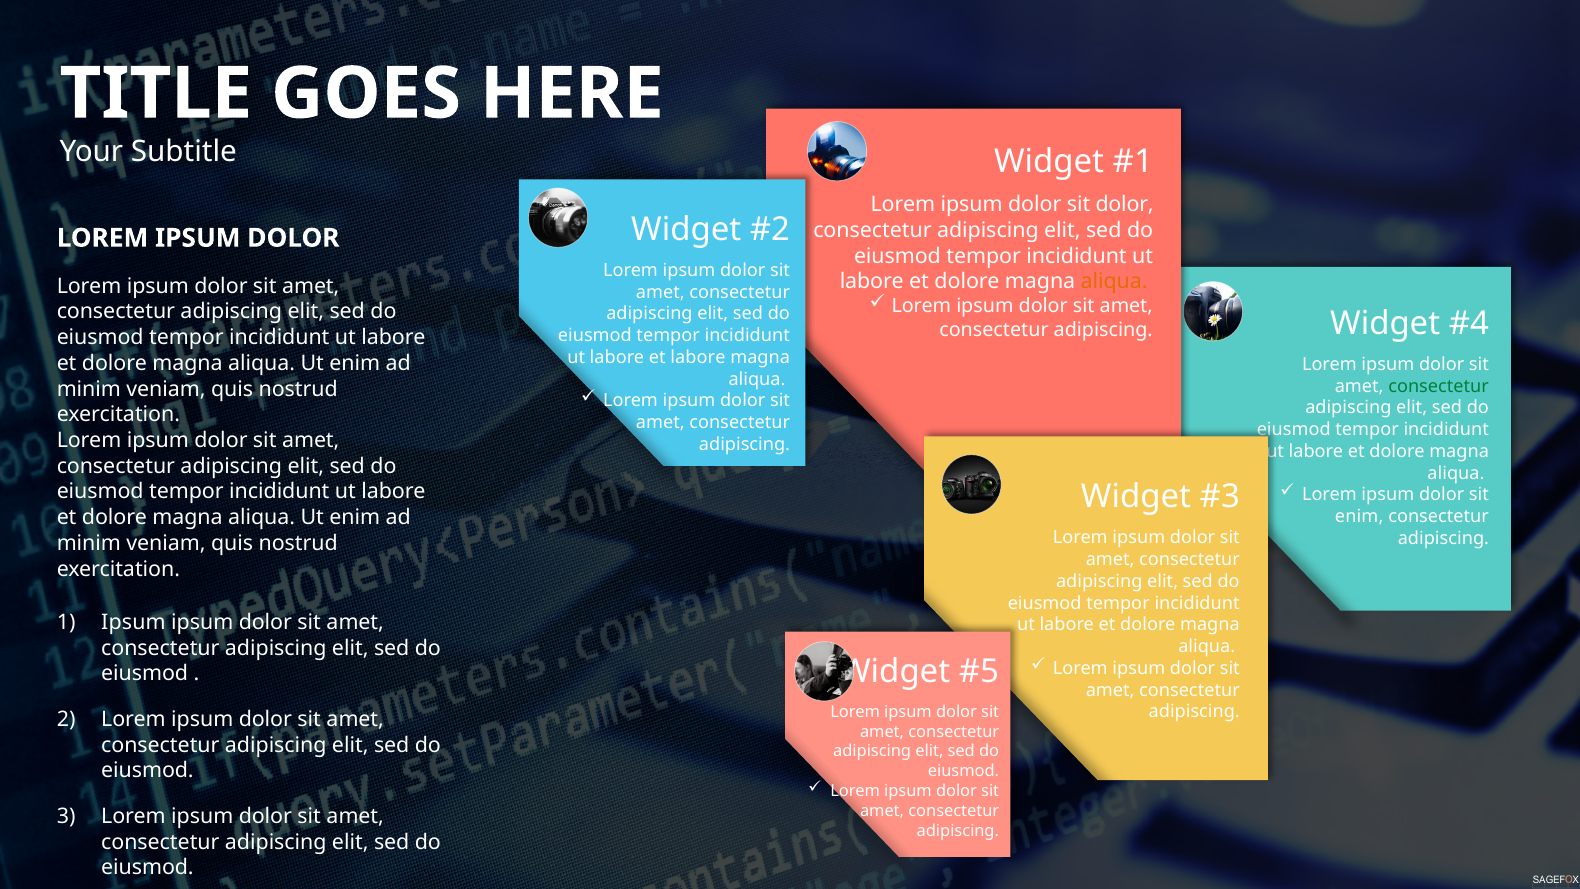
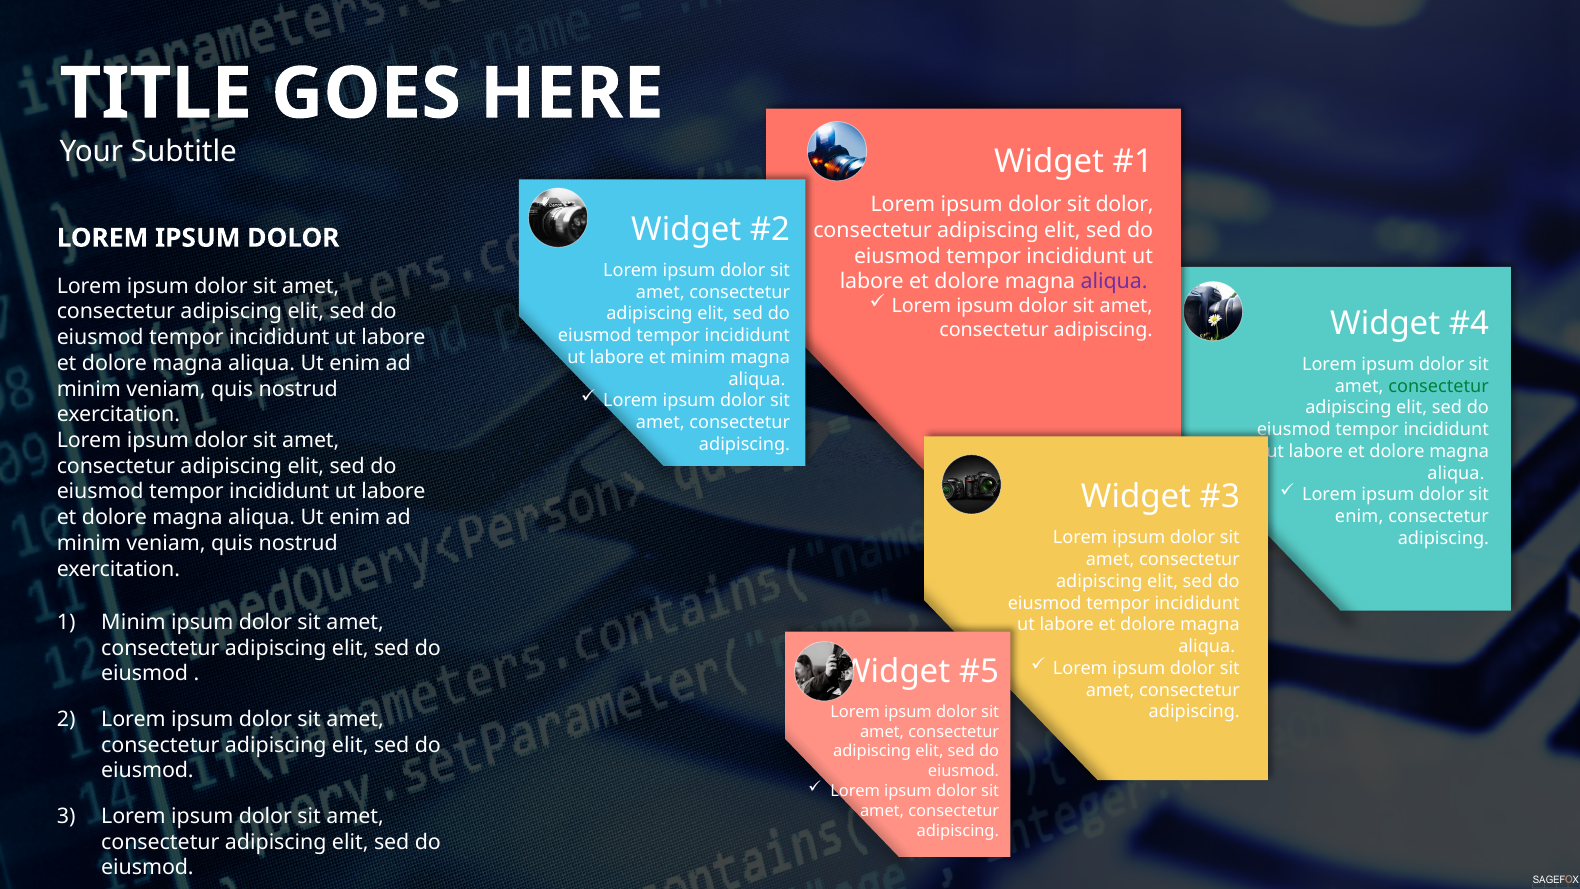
aliqua at (1114, 282) colour: orange -> purple
et labore: labore -> minim
1 Ipsum: Ipsum -> Minim
